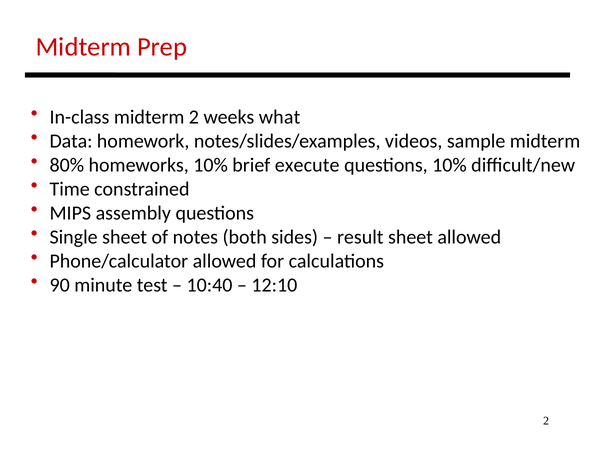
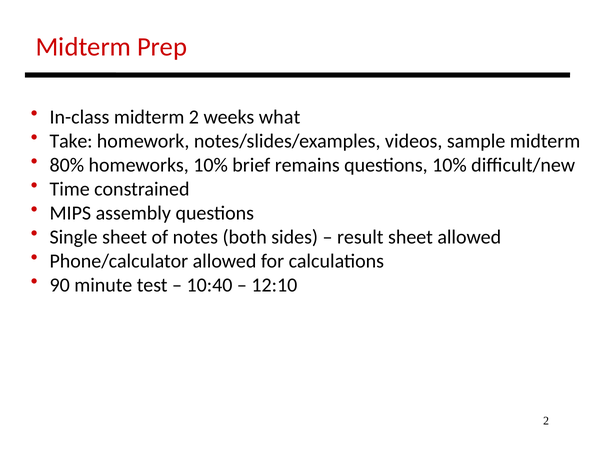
Data: Data -> Take
execute: execute -> remains
